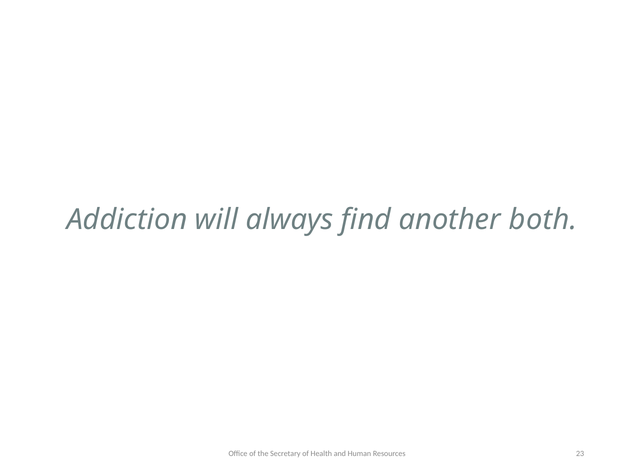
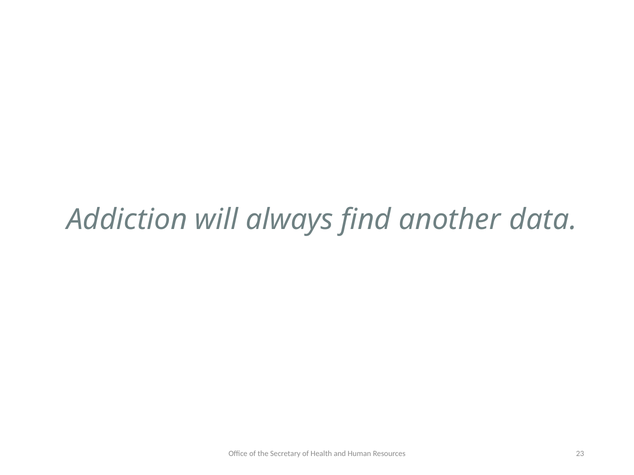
both: both -> data
